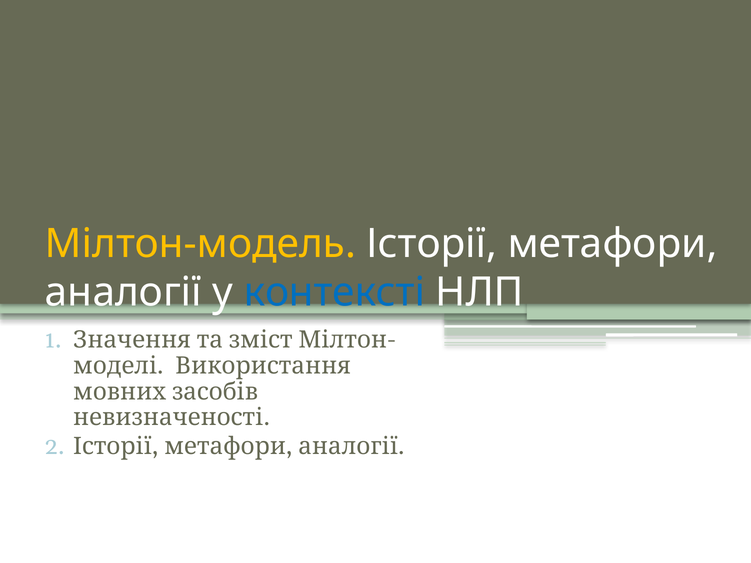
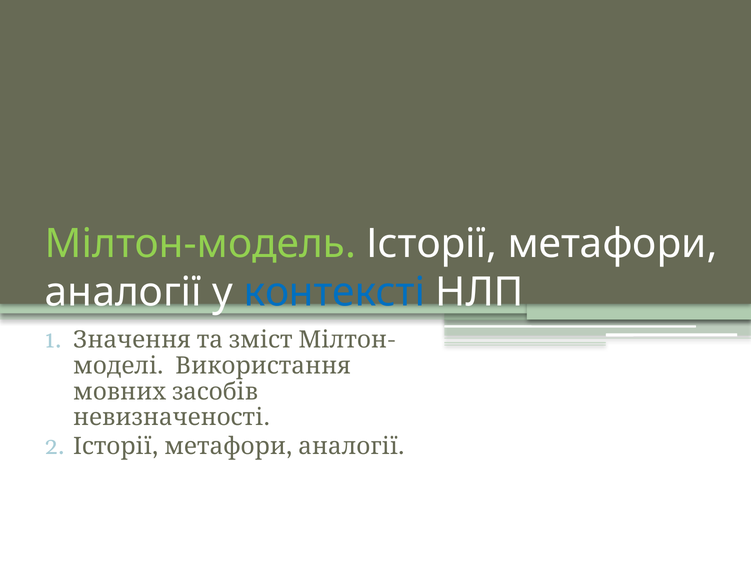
Мілтон-модель colour: yellow -> light green
